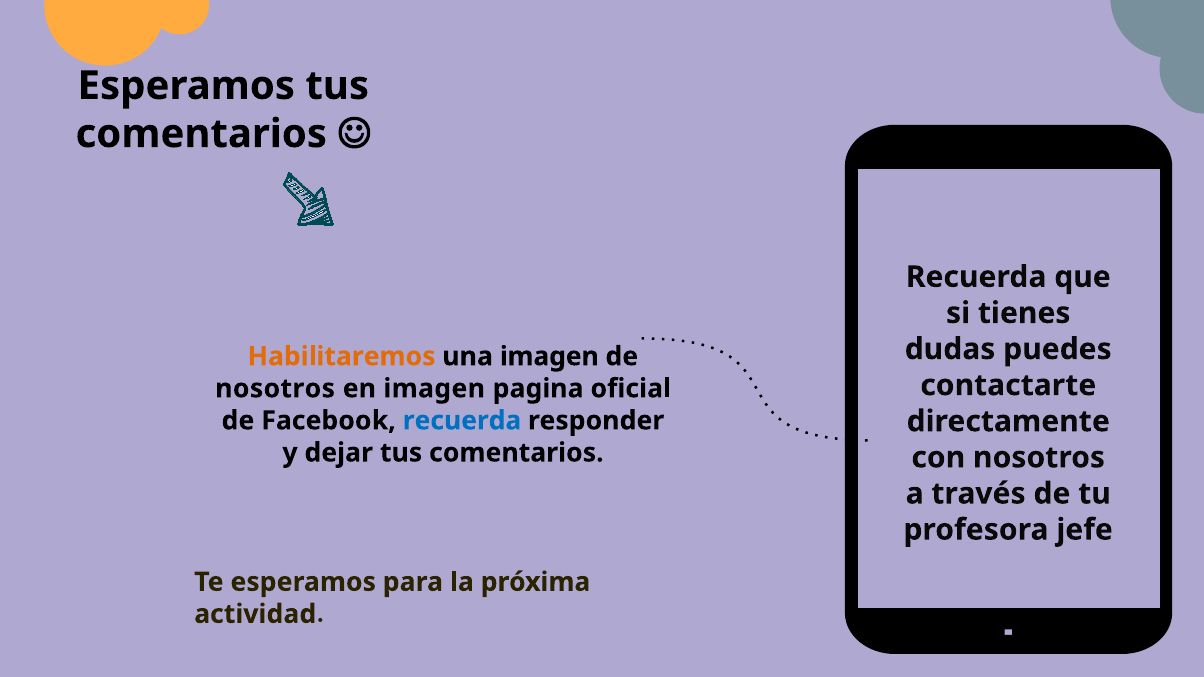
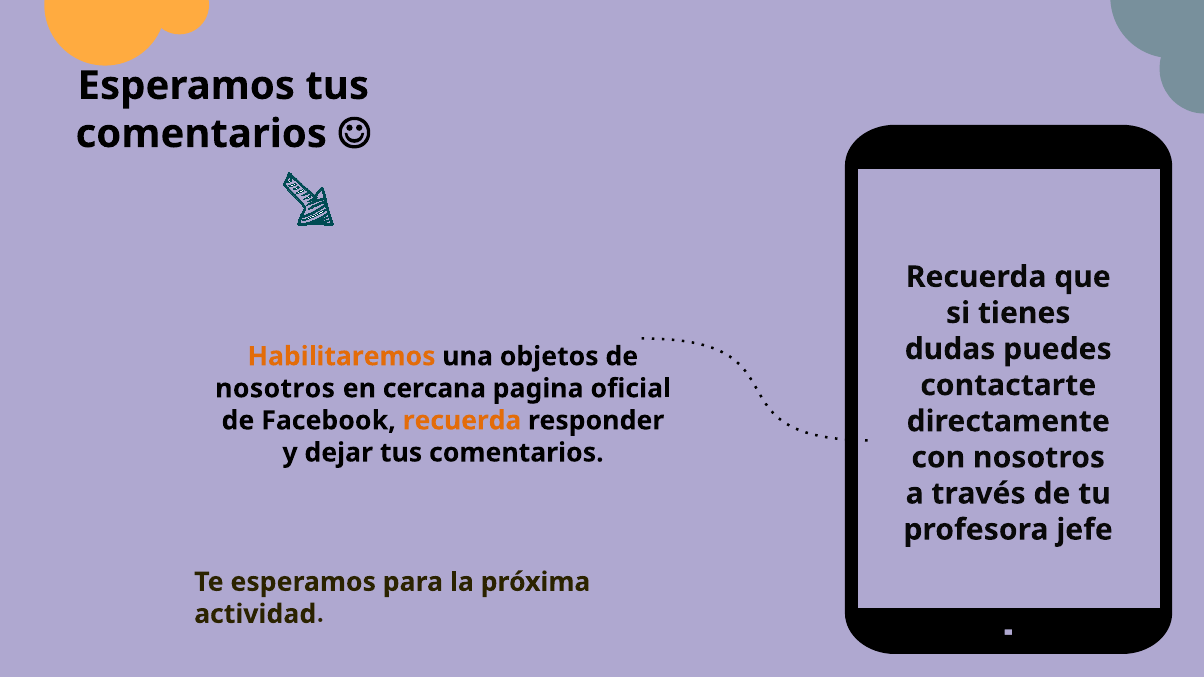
una imagen: imagen -> objetos
en imagen: imagen -> cercana
recuerda at (462, 421) colour: blue -> orange
